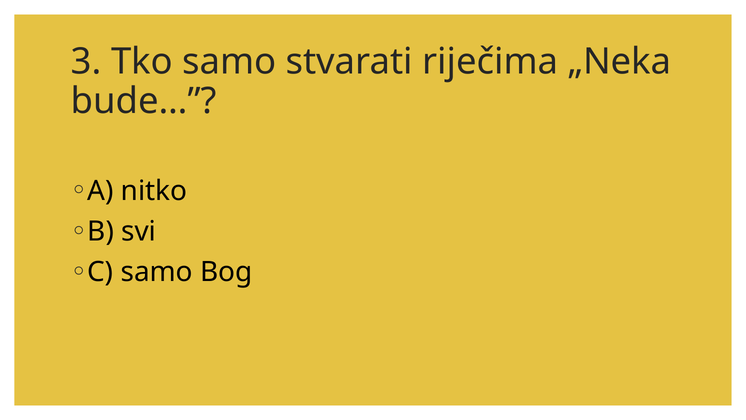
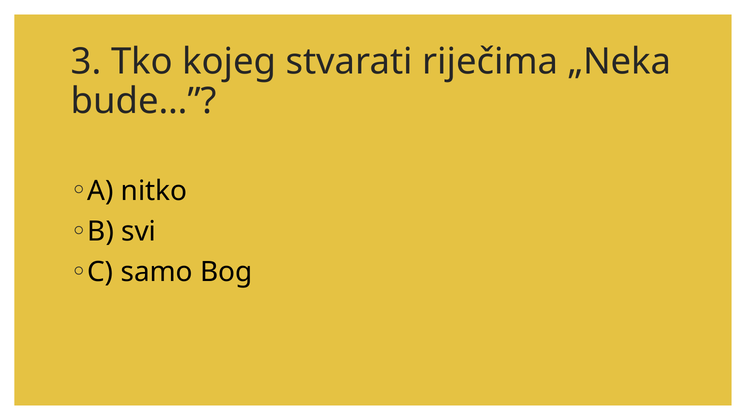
Tko samo: samo -> kojeg
